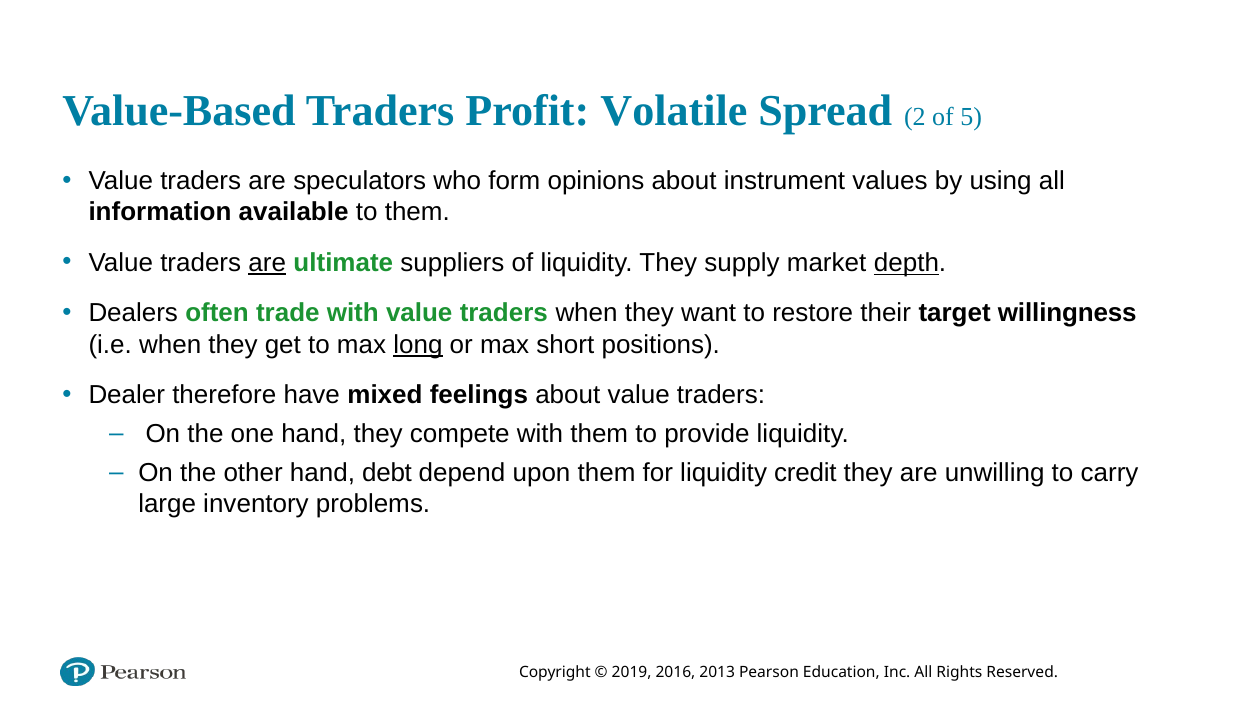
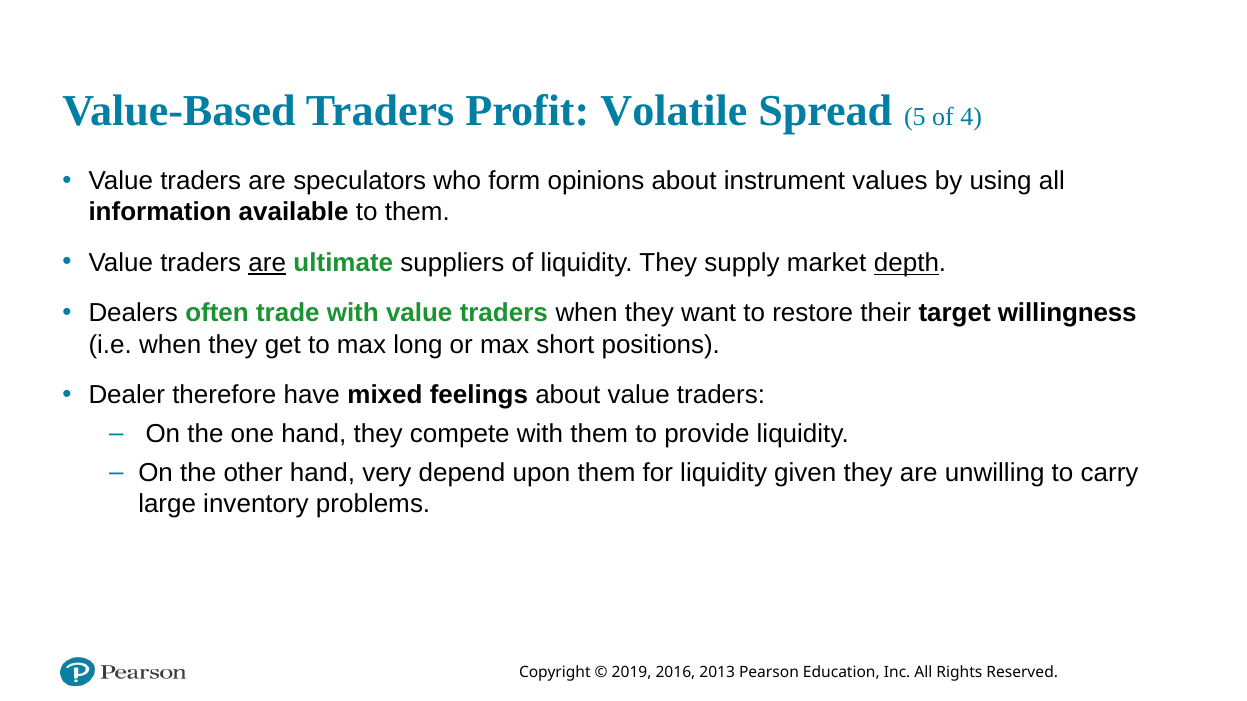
2: 2 -> 5
5: 5 -> 4
long underline: present -> none
debt: debt -> very
credit: credit -> given
